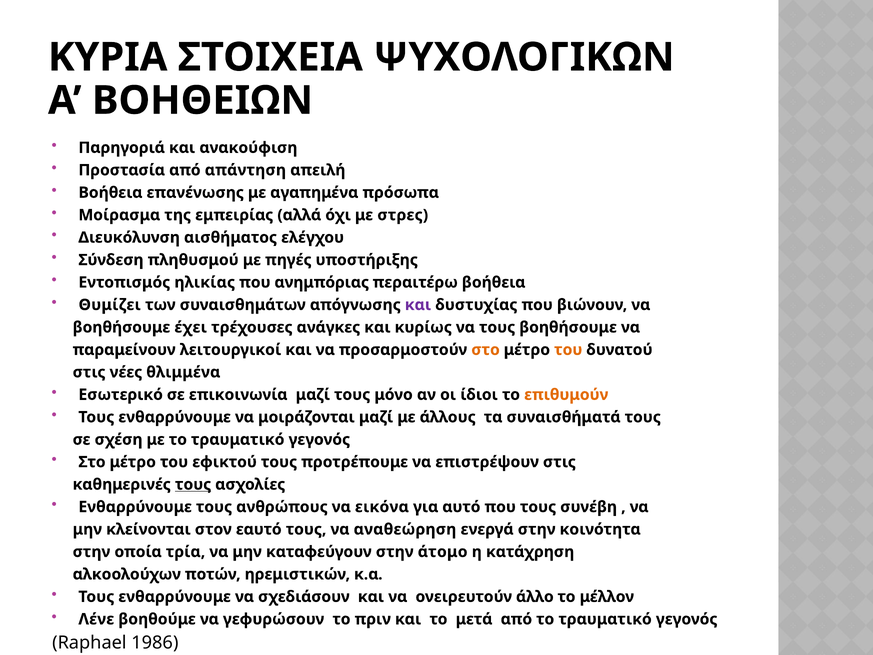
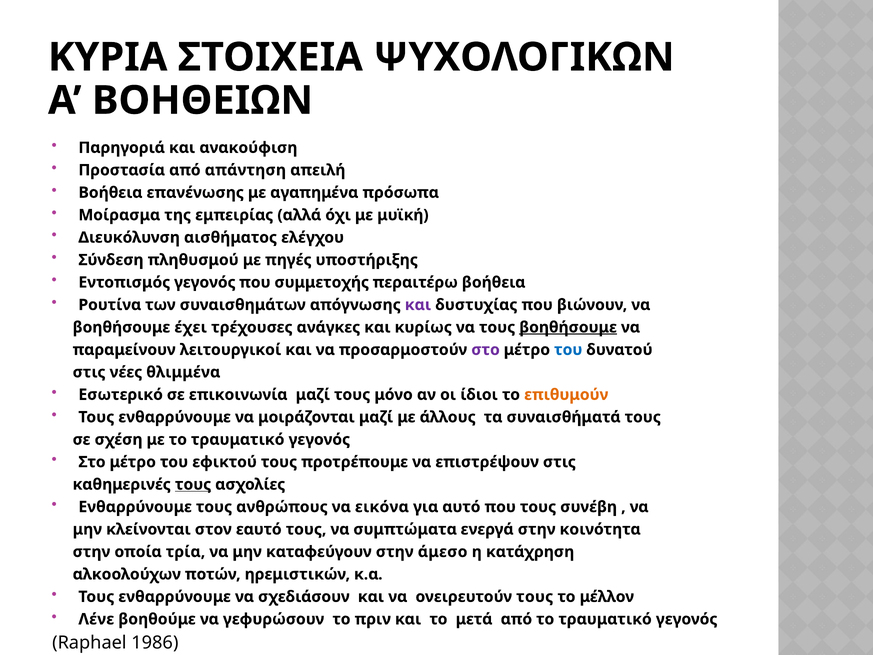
στρες: στρες -> μυϊκή
Εντοπισμός ηλικίας: ηλικίας -> γεγονός
ανημπόριας: ανημπόριας -> συμμετοχής
Θυμίζει: Θυμίζει -> Ρουτίνα
βοηθήσουμε at (568, 327) underline: none -> present
στο at (486, 350) colour: orange -> purple
του at (568, 350) colour: orange -> blue
αναθεώρηση: αναθεώρηση -> συμπτώματα
άτομο: άτομο -> άμεσο
ονειρευτούν άλλο: άλλο -> τους
